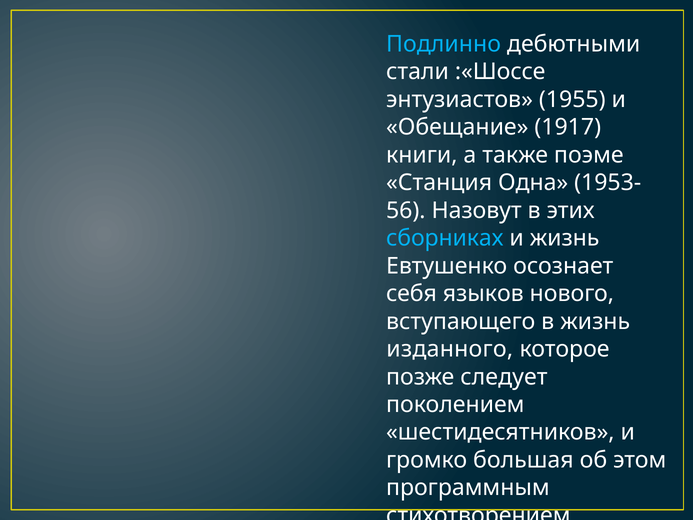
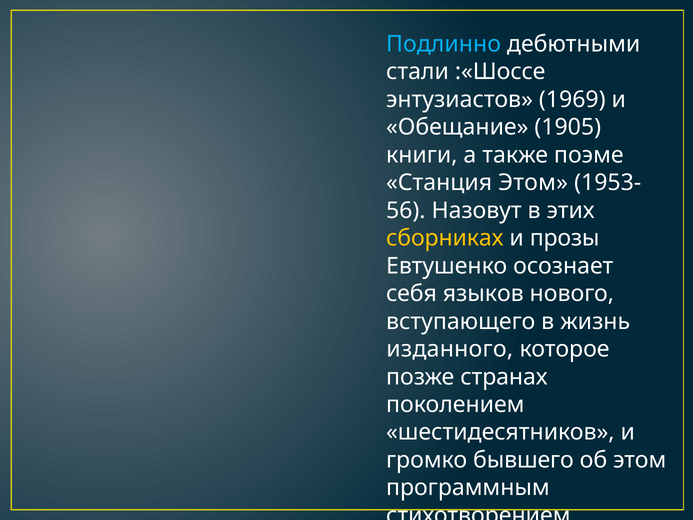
1955: 1955 -> 1969
1917: 1917 -> 1905
Станция Одна: Одна -> Этом
сборниках colour: light blue -> yellow
и жизнь: жизнь -> прозы
следует: следует -> странах
большая: большая -> бывшего
